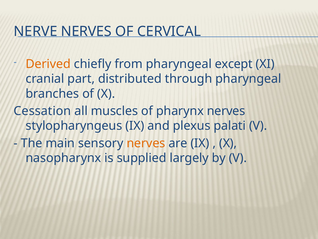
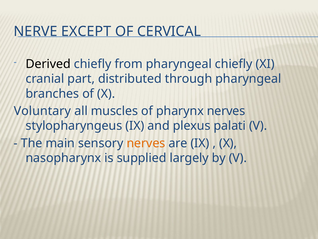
NERVE NERVES: NERVES -> EXCEPT
Derived colour: orange -> black
pharyngeal except: except -> chiefly
Cessation: Cessation -> Voluntary
